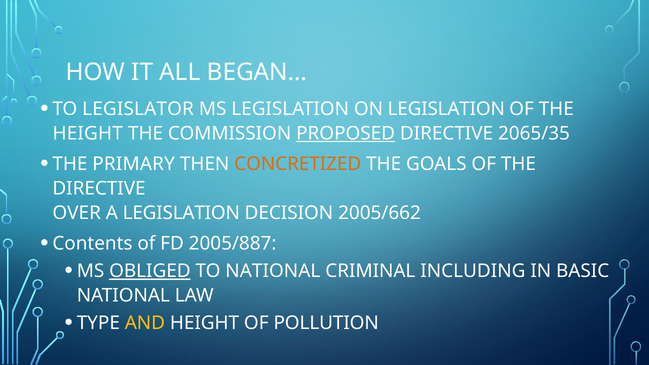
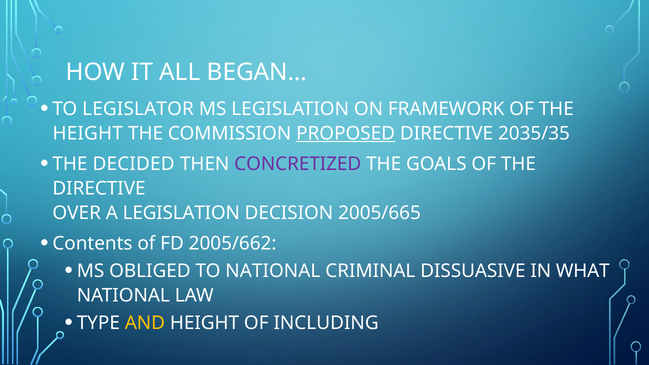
ON LEGISLATION: LEGISLATION -> FRAMEWORK
2065/35: 2065/35 -> 2035/35
PRIMARY: PRIMARY -> DECIDED
CONCRETIZED colour: orange -> purple
2005/662: 2005/662 -> 2005/665
2005/887: 2005/887 -> 2005/662
OBLIGED underline: present -> none
INCLUDING: INCLUDING -> DISSUASIVE
BASIC: BASIC -> WHAT
POLLUTION: POLLUTION -> INCLUDING
